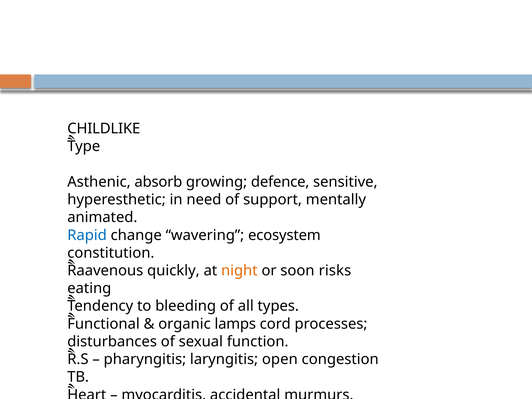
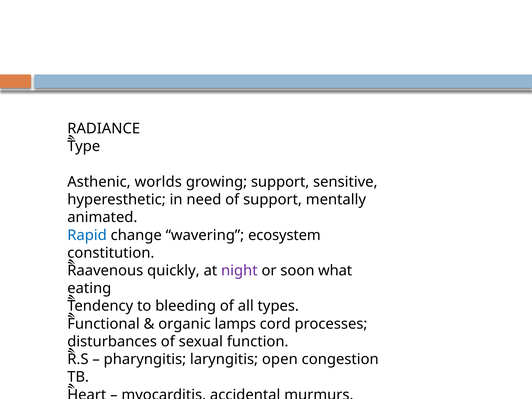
CHILDLIKE: CHILDLIKE -> RADIANCE
absorb: absorb -> worlds
growing defence: defence -> support
night colour: orange -> purple
risks: risks -> what
